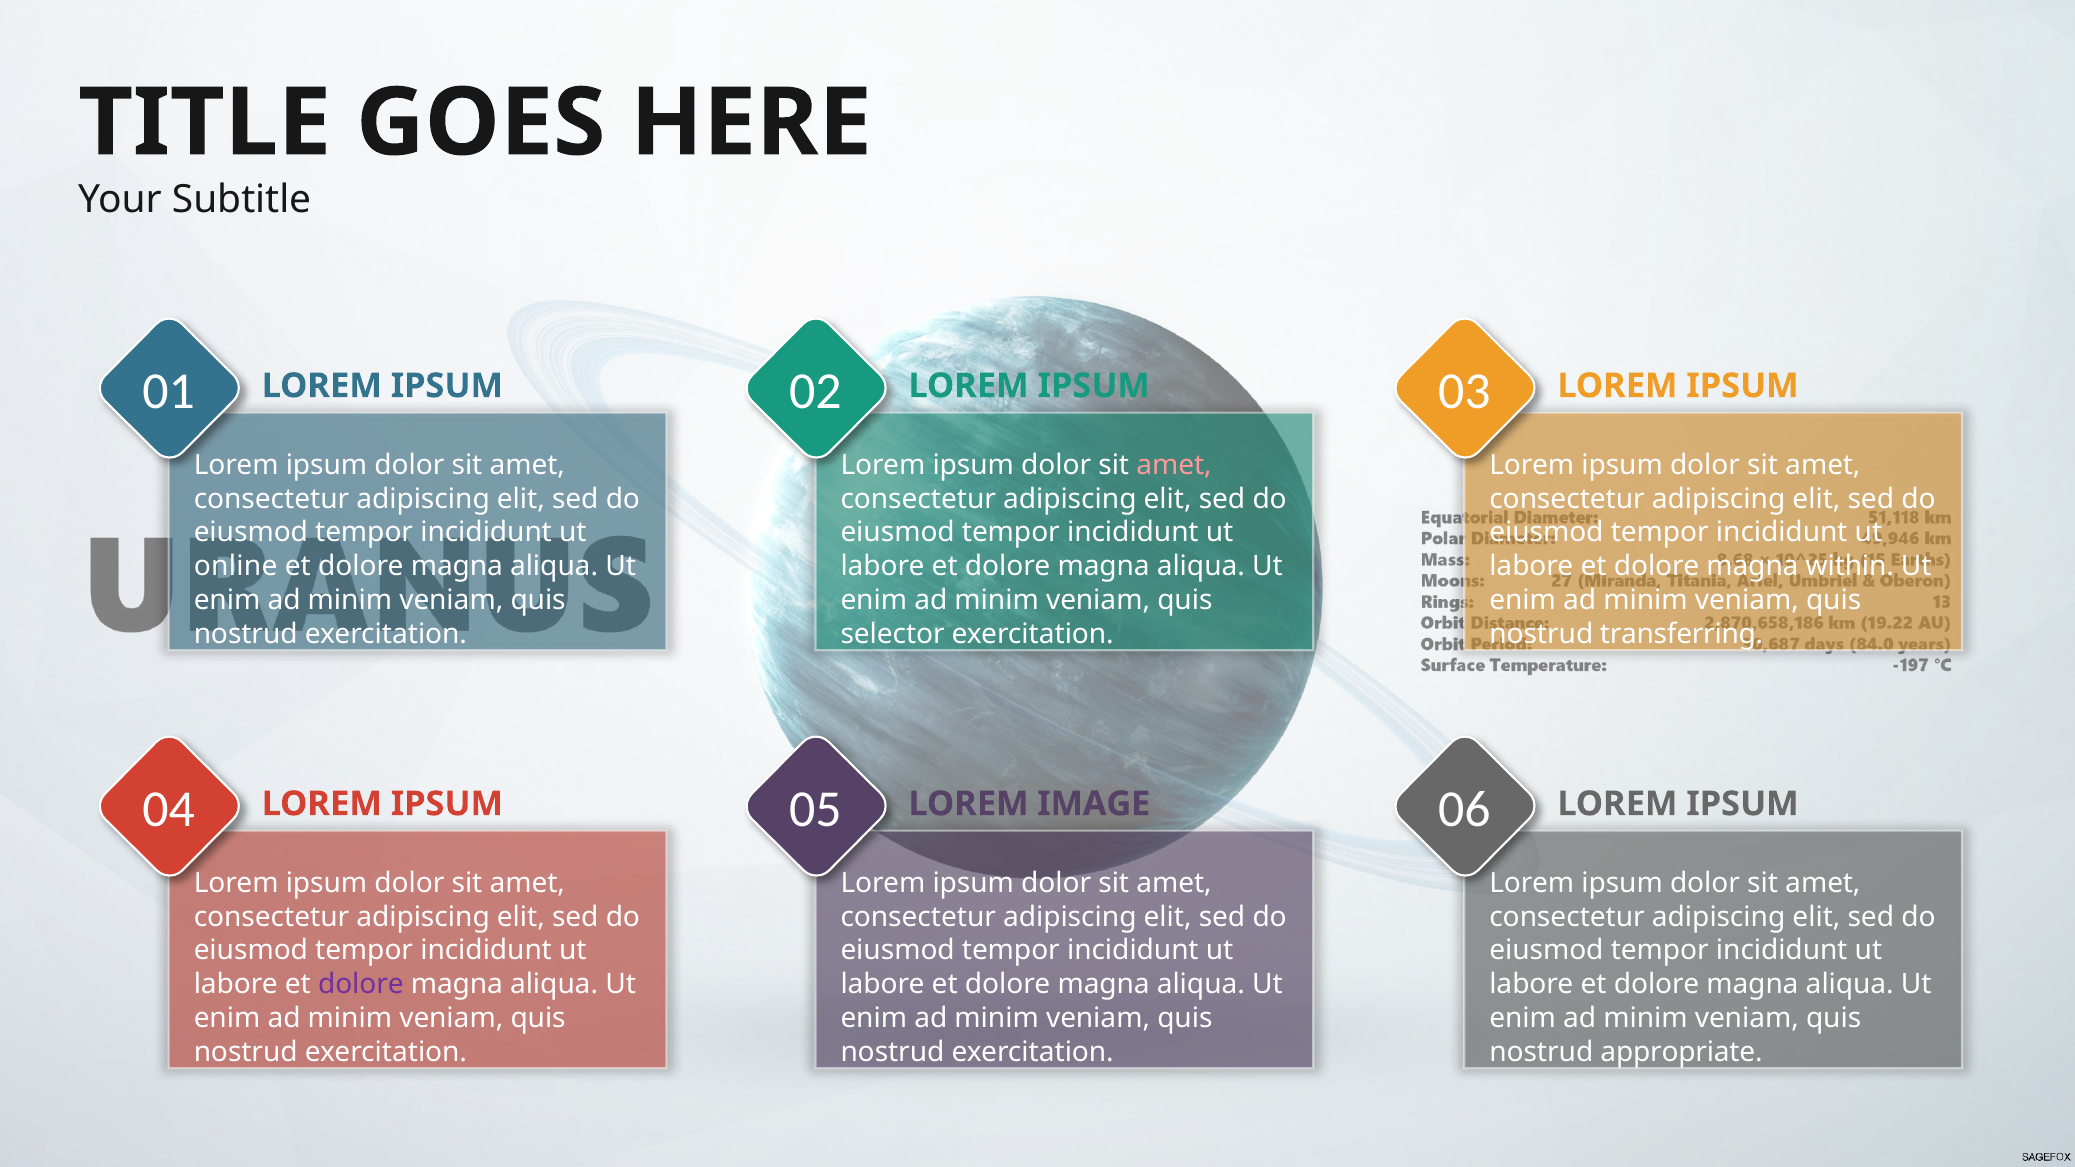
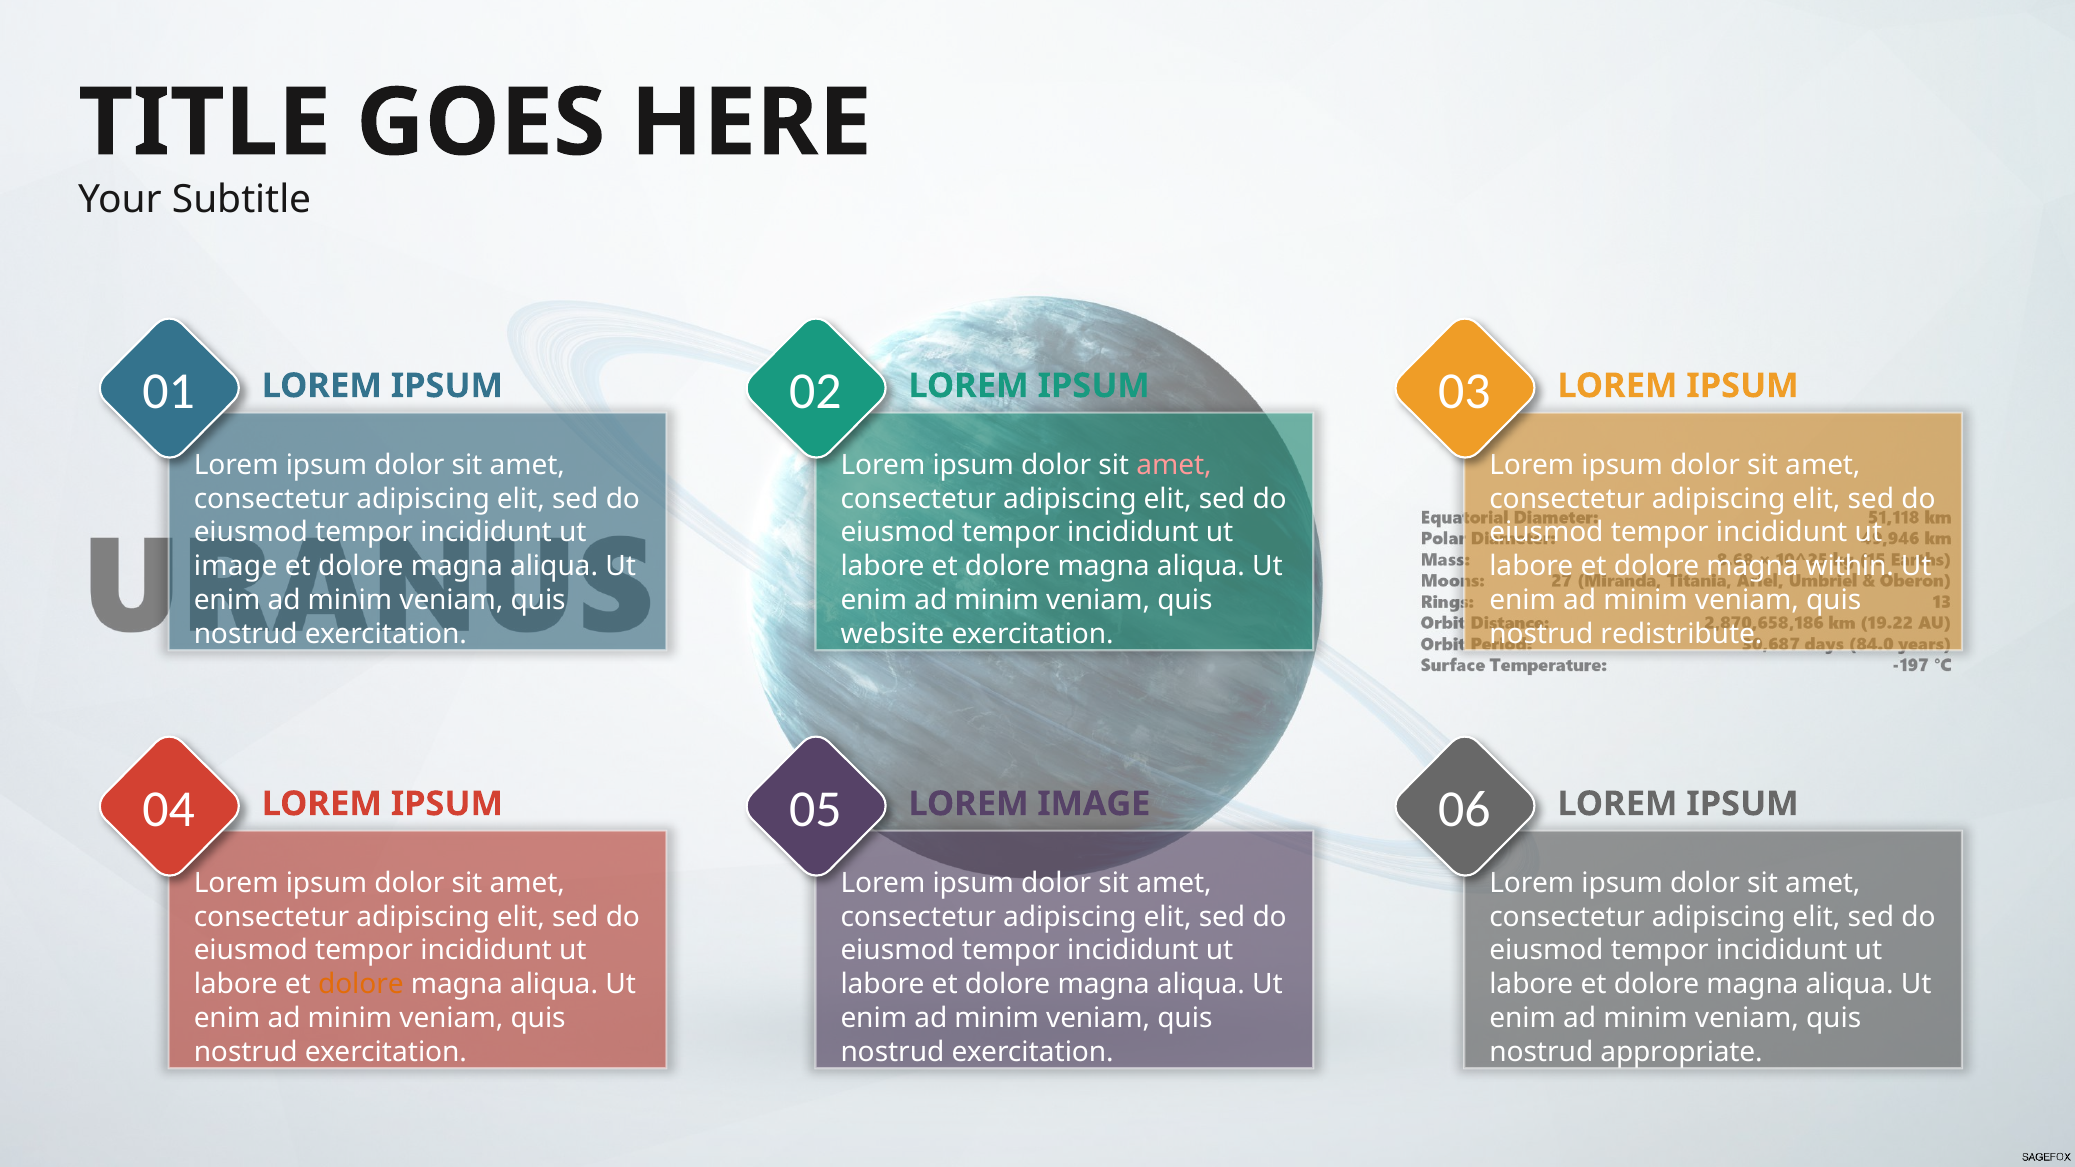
online at (236, 566): online -> image
selector: selector -> website
transferring: transferring -> redistribute
dolore at (361, 985) colour: purple -> orange
